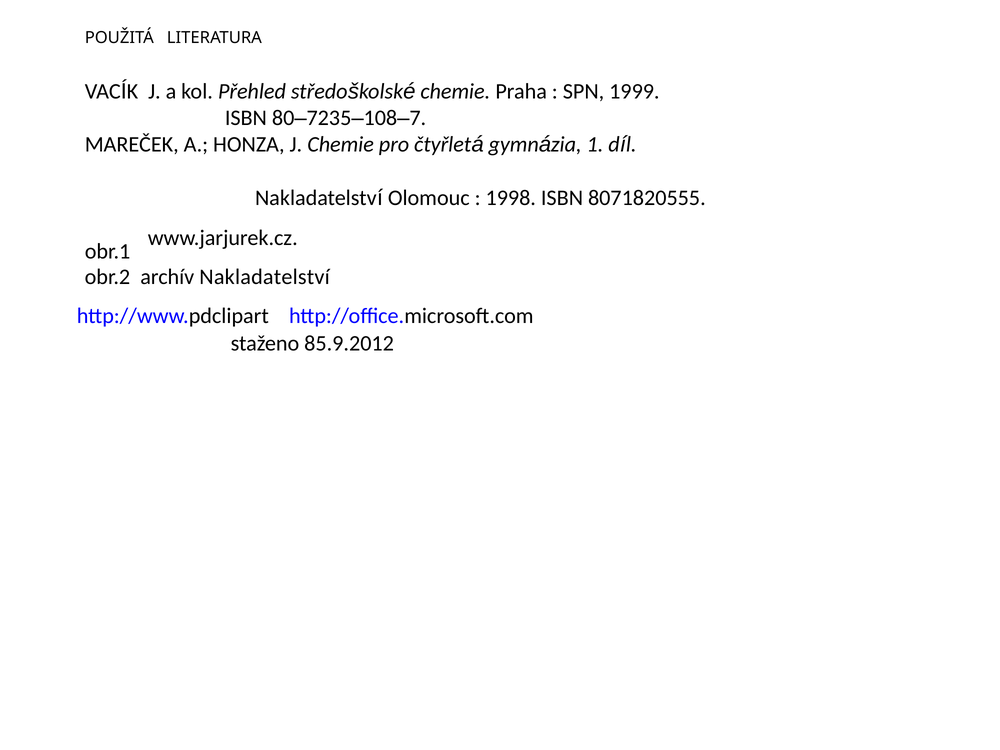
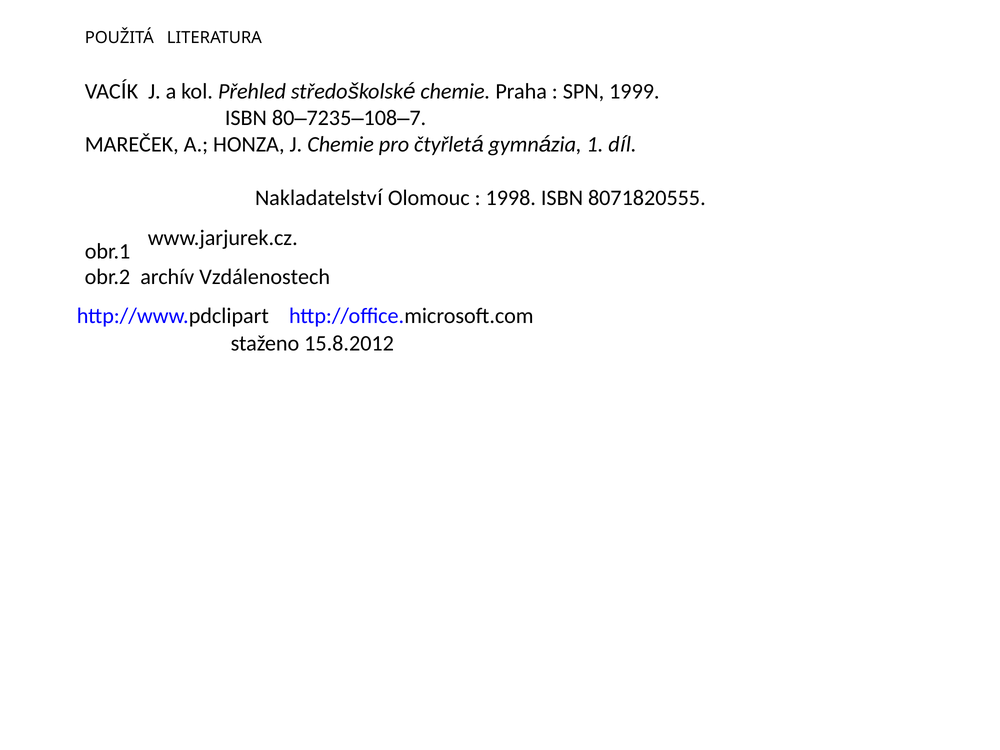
archív Nakladatelství: Nakladatelství -> Vzdálenostech
85.9.2012: 85.9.2012 -> 15.8.2012
